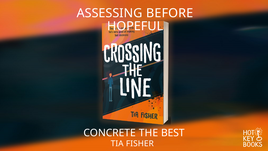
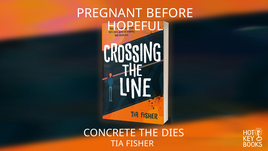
ASSESSING: ASSESSING -> PREGNANT
BEST: BEST -> DIES
